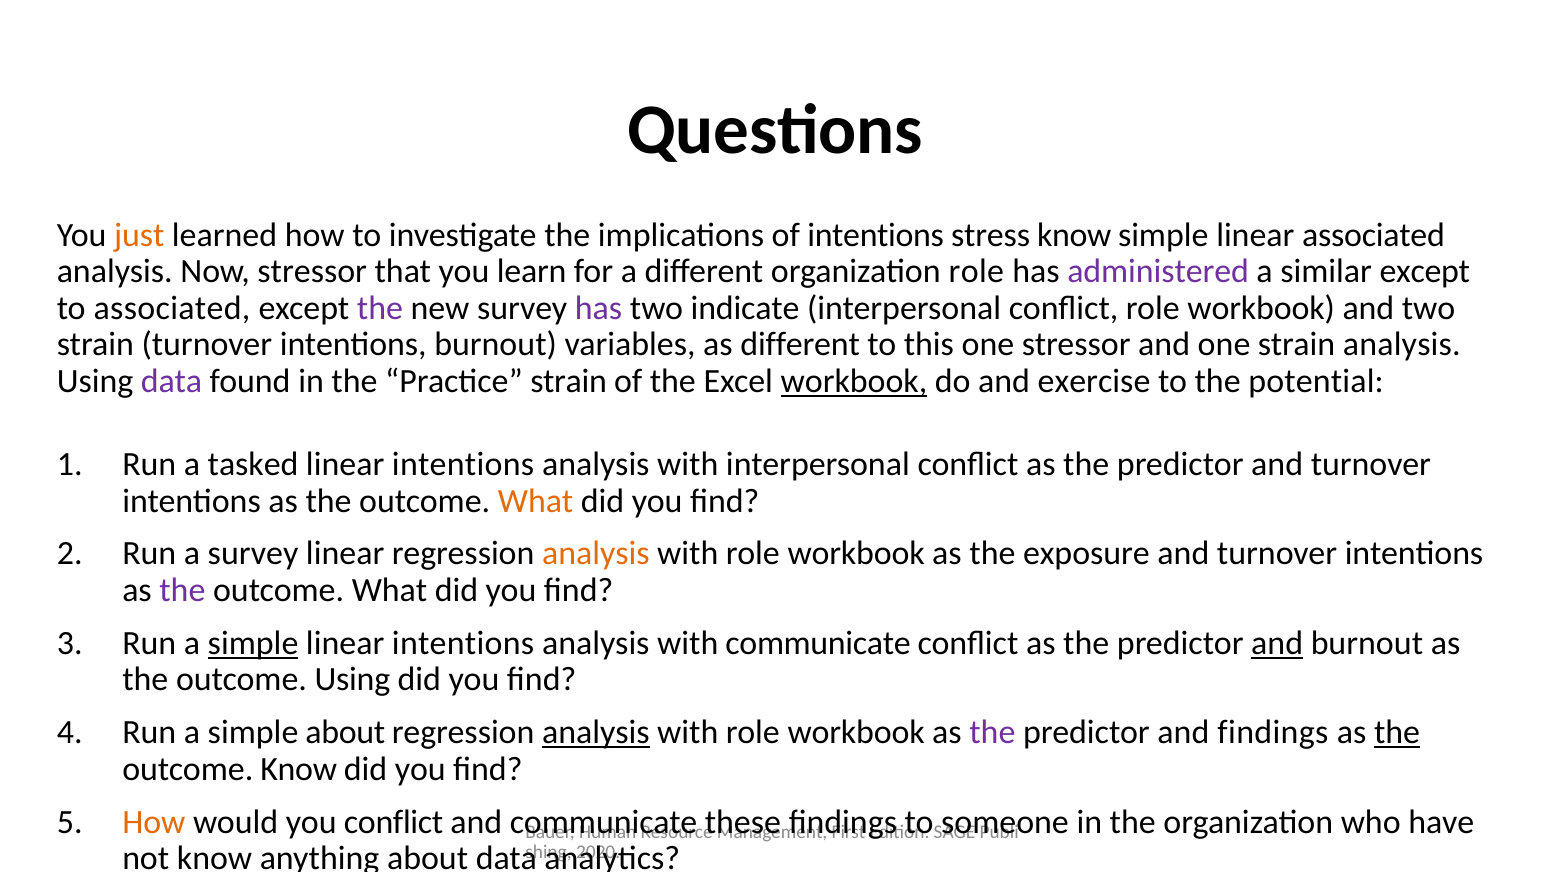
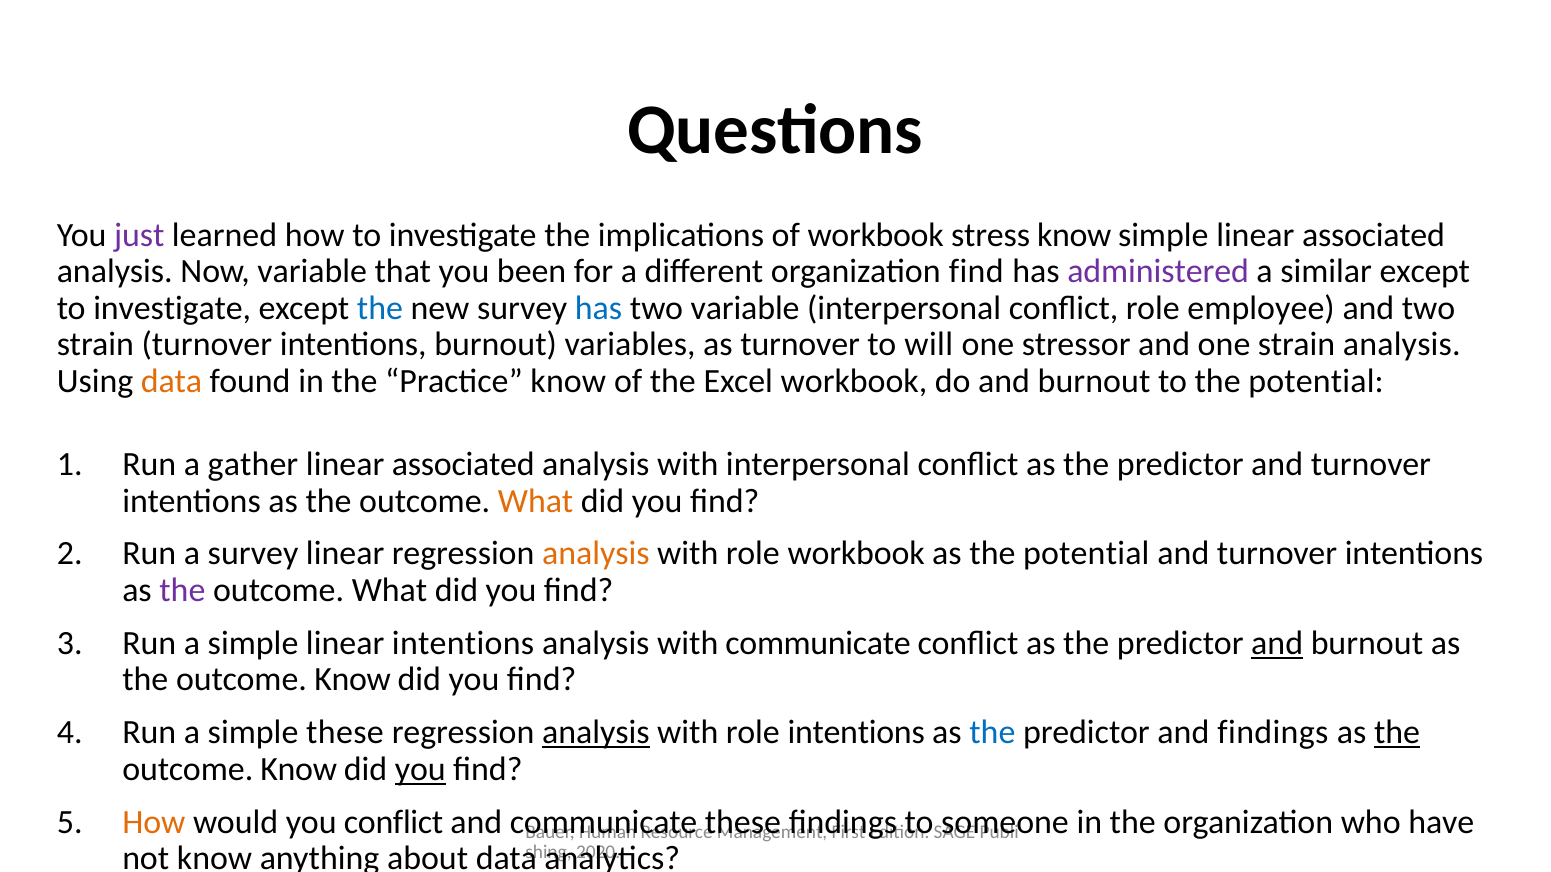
just colour: orange -> purple
of intentions: intentions -> workbook
Now stressor: stressor -> variable
learn: learn -> been
organization role: role -> find
associated at (172, 308): associated -> investigate
the at (380, 308) colour: purple -> blue
has at (599, 308) colour: purple -> blue
two indicate: indicate -> variable
conflict role workbook: workbook -> employee
as different: different -> turnover
this: this -> will
data at (172, 382) colour: purple -> orange
Practice strain: strain -> know
workbook at (854, 382) underline: present -> none
do and exercise: exercise -> burnout
tasked: tasked -> gather
intentions at (463, 464): intentions -> associated
as the exposure: exposure -> potential
simple at (253, 643) underline: present -> none
Using at (352, 680): Using -> Know
simple about: about -> these
workbook at (856, 733): workbook -> intentions
the at (992, 733) colour: purple -> blue
you at (420, 769) underline: none -> present
